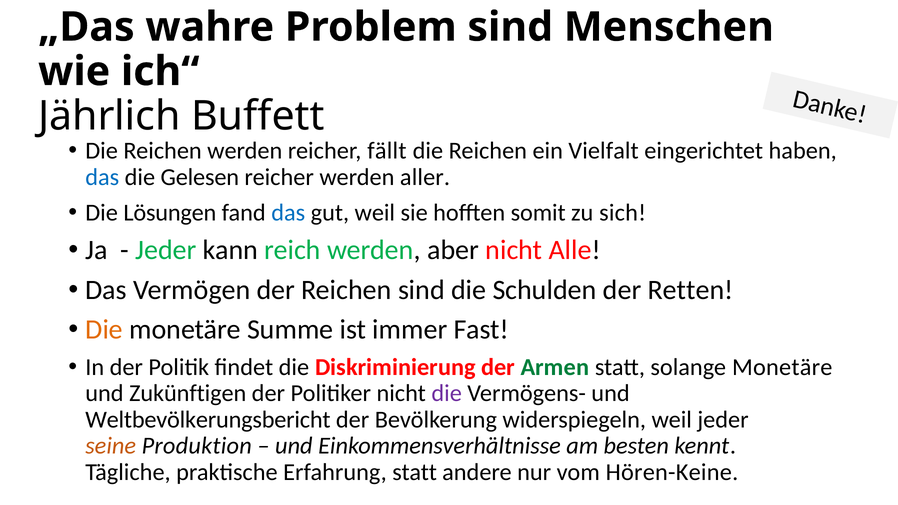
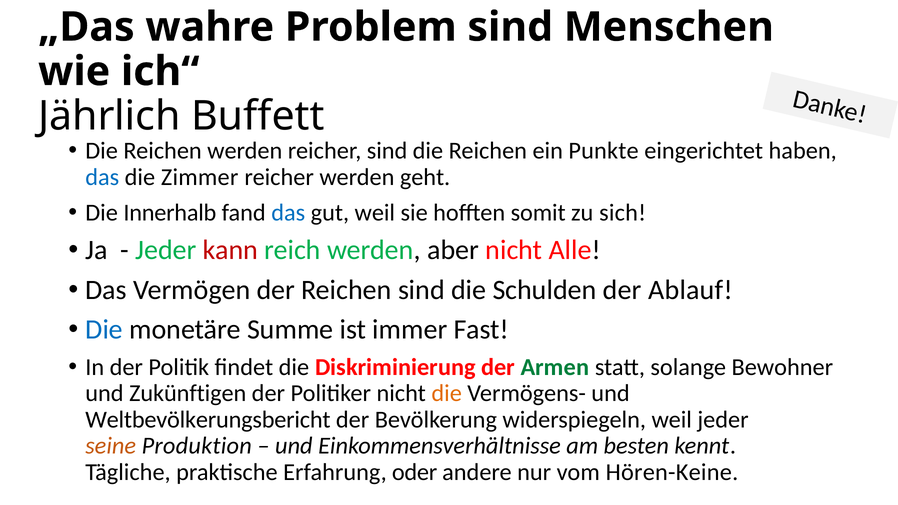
reicher fällt: fällt -> sind
Vielfalt: Vielfalt -> Punkte
Gelesen: Gelesen -> Zimmer
aller: aller -> geht
Lösungen: Lösungen -> Innerhalb
kann colour: black -> red
Retten: Retten -> Ablauf
Die at (104, 330) colour: orange -> blue
solange Monetäre: Monetäre -> Bewohner
die at (447, 394) colour: purple -> orange
Erfahrung statt: statt -> oder
